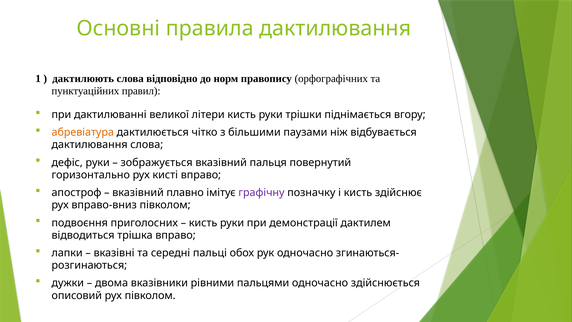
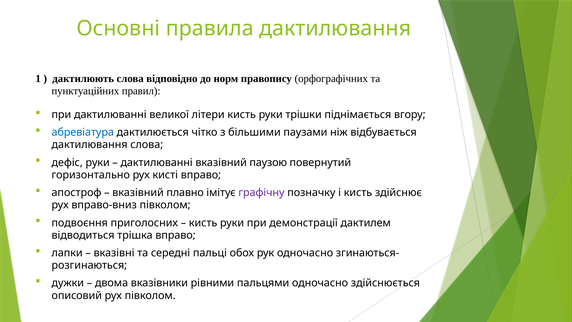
абревіатура colour: orange -> blue
зображується at (157, 162): зображується -> дактилюванні
пальця: пальця -> паузою
